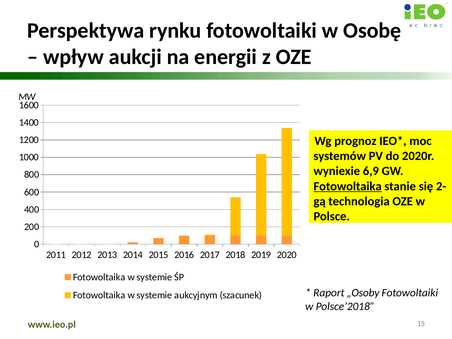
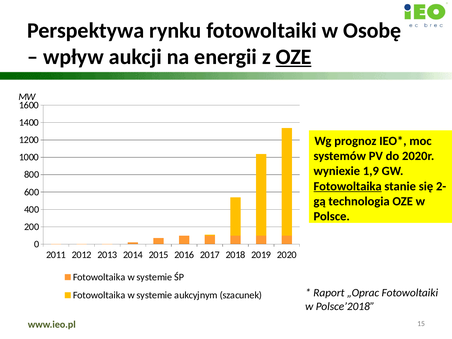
OZE at (294, 57) underline: none -> present
6,9: 6,9 -> 1,9
„Osoby: „Osoby -> „Oprac
